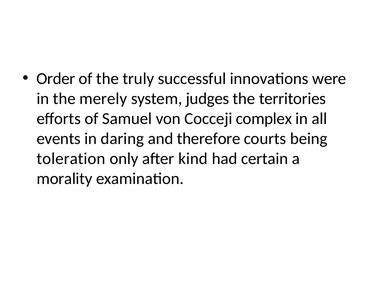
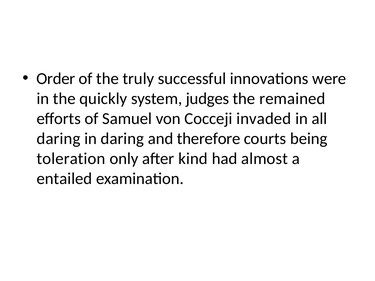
merely: merely -> quickly
territories: territories -> remained
complex: complex -> invaded
events at (59, 139): events -> daring
certain: certain -> almost
morality: morality -> entailed
